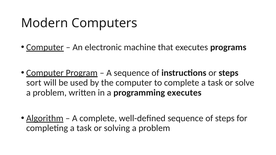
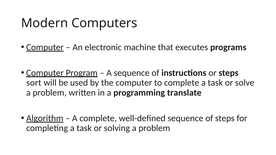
programming executes: executes -> translate
